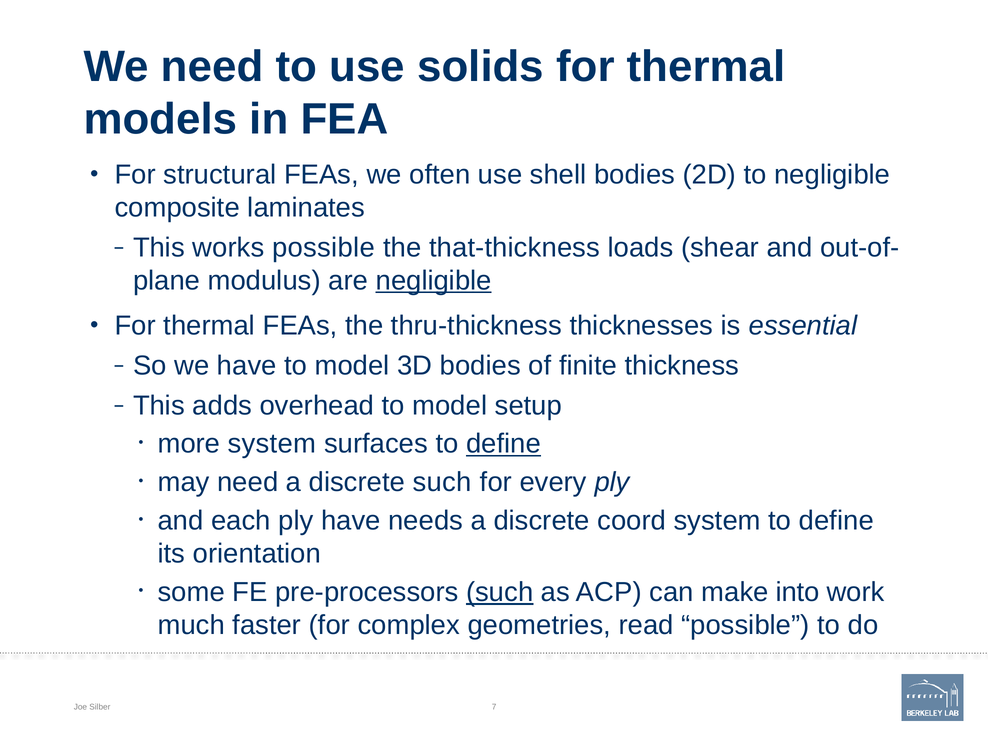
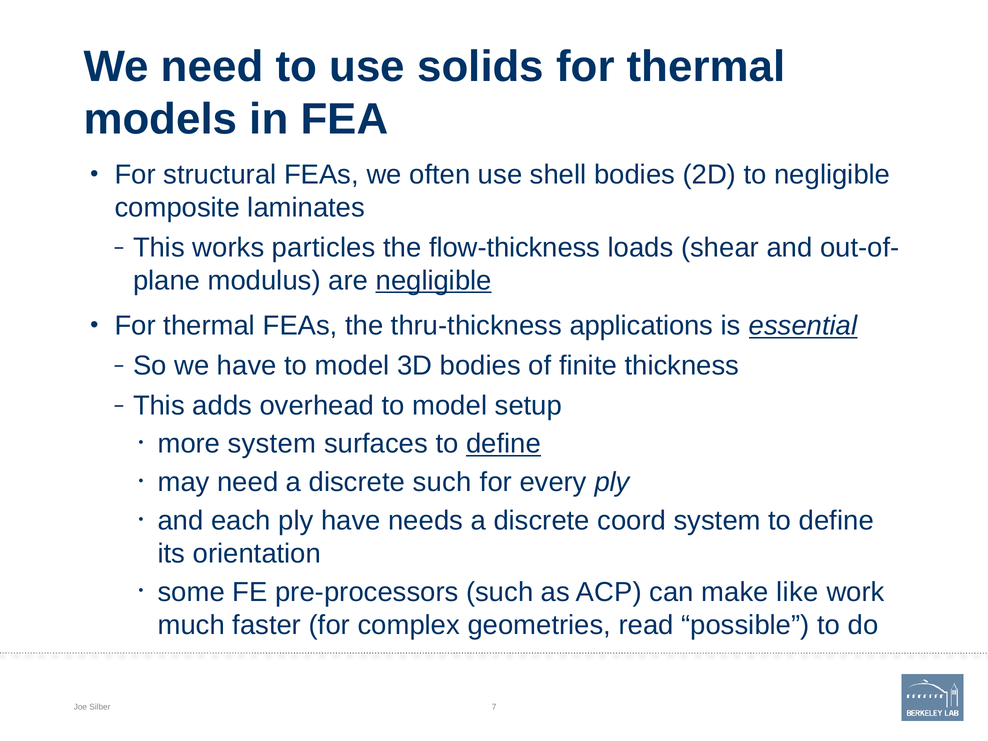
works possible: possible -> particles
that-thickness: that-thickness -> flow-thickness
thicknesses: thicknesses -> applications
essential underline: none -> present
such at (500, 592) underline: present -> none
into: into -> like
